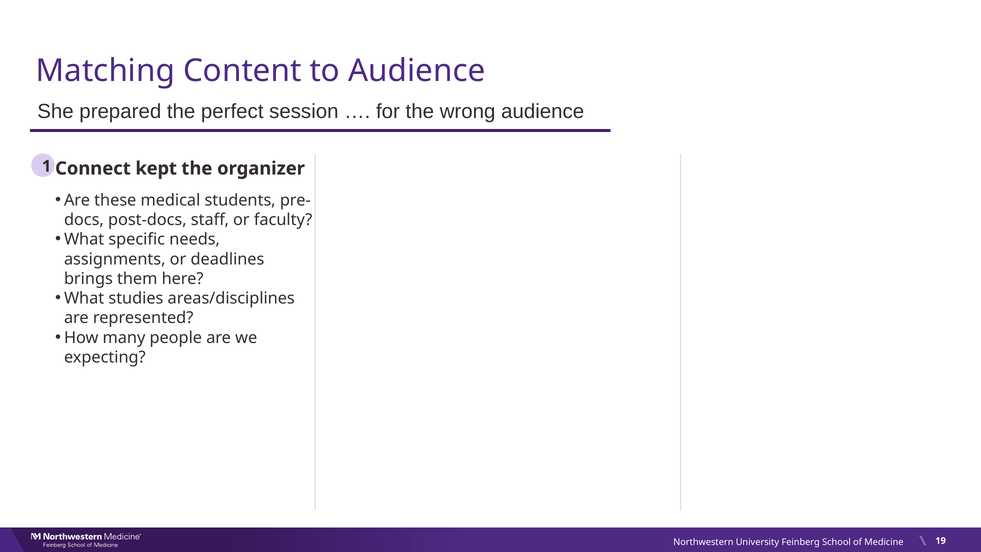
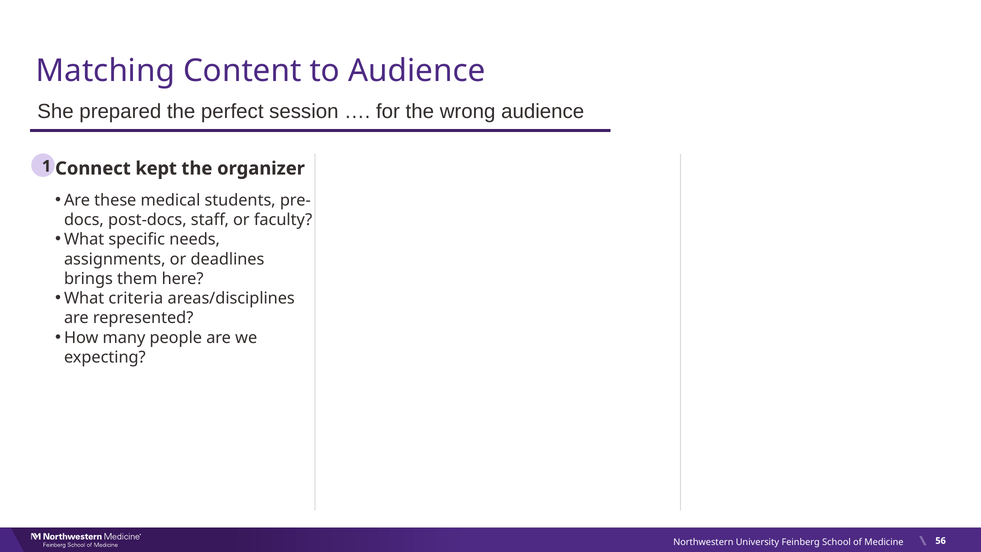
studies: studies -> criteria
19: 19 -> 56
